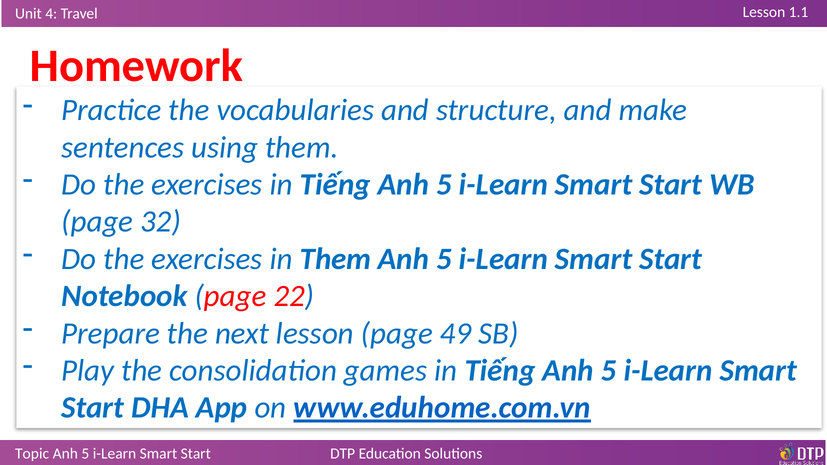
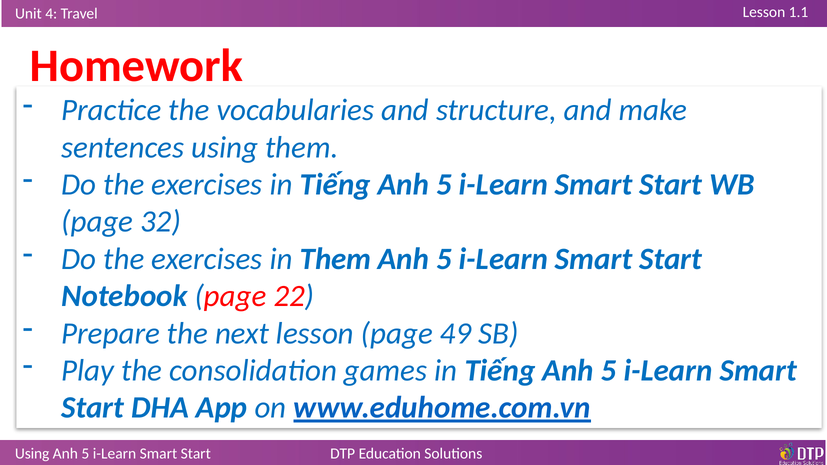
Topic at (32, 454): Topic -> Using
